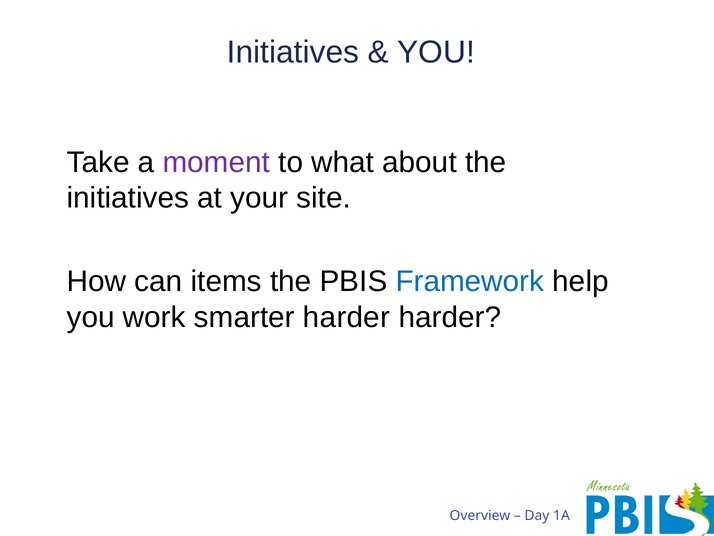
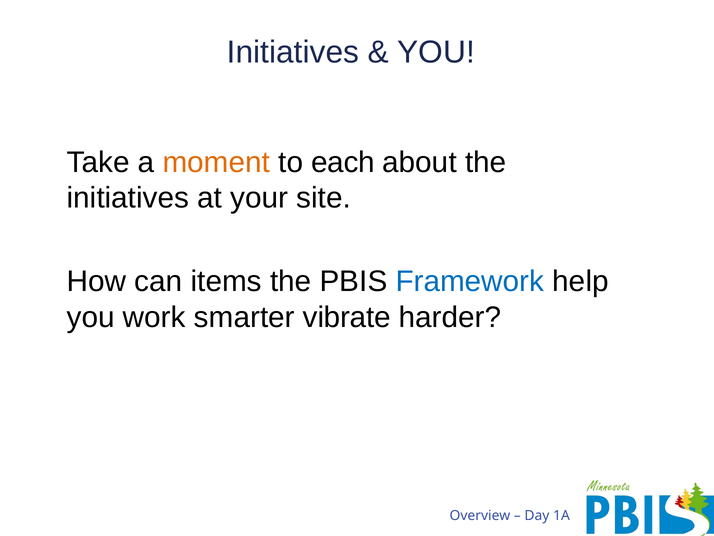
moment colour: purple -> orange
what: what -> each
smarter harder: harder -> vibrate
